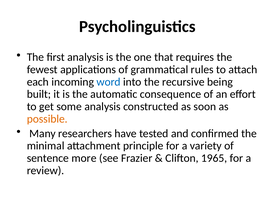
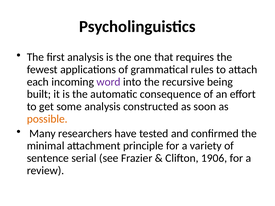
word colour: blue -> purple
more: more -> serial
1965: 1965 -> 1906
